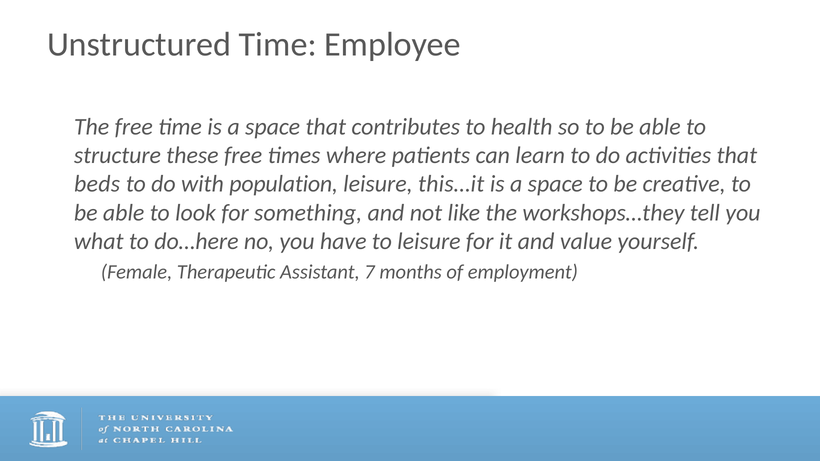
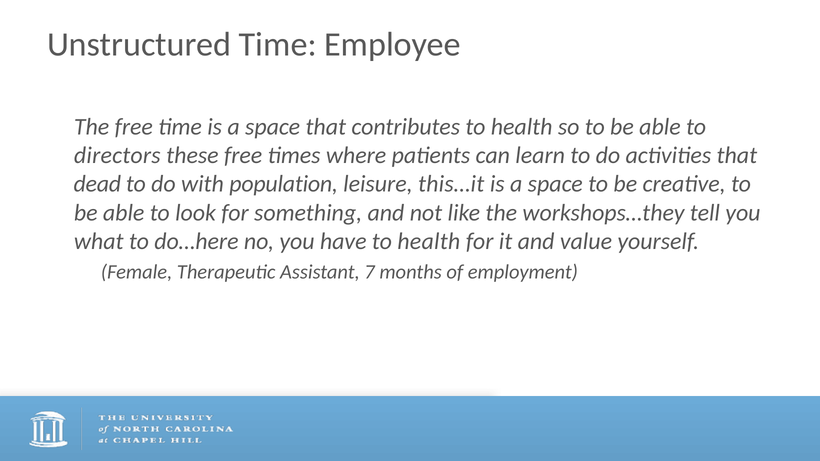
structure: structure -> directors
beds: beds -> dead
have to leisure: leisure -> health
